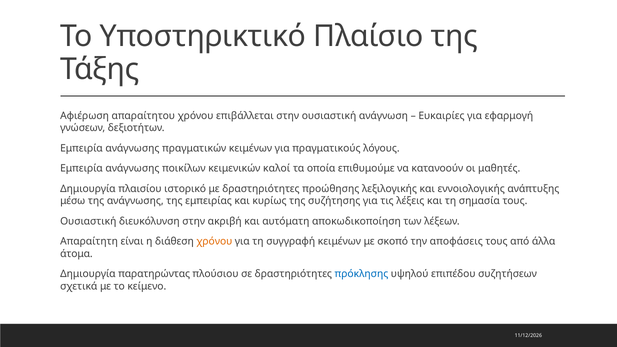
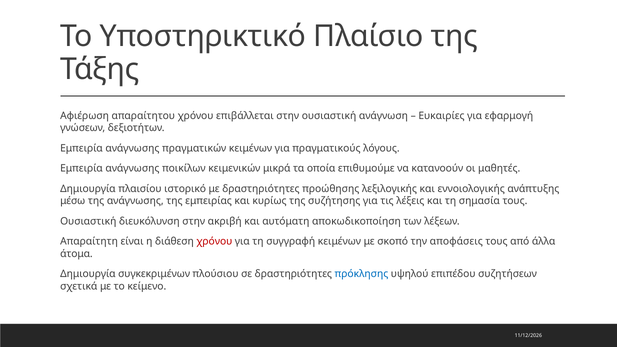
καλοί: καλοί -> μικρά
χρόνου at (214, 242) colour: orange -> red
παρατηρώντας: παρατηρώντας -> συγκεκριμένων
